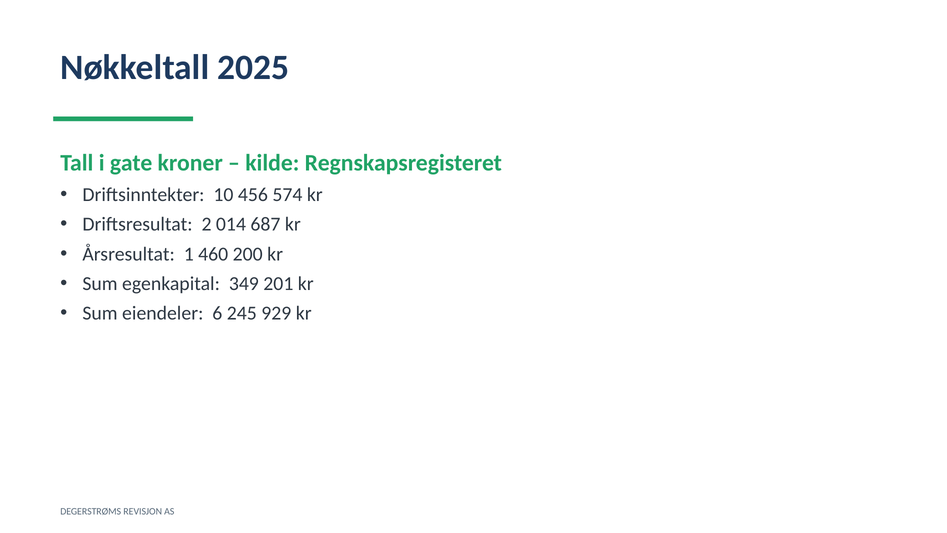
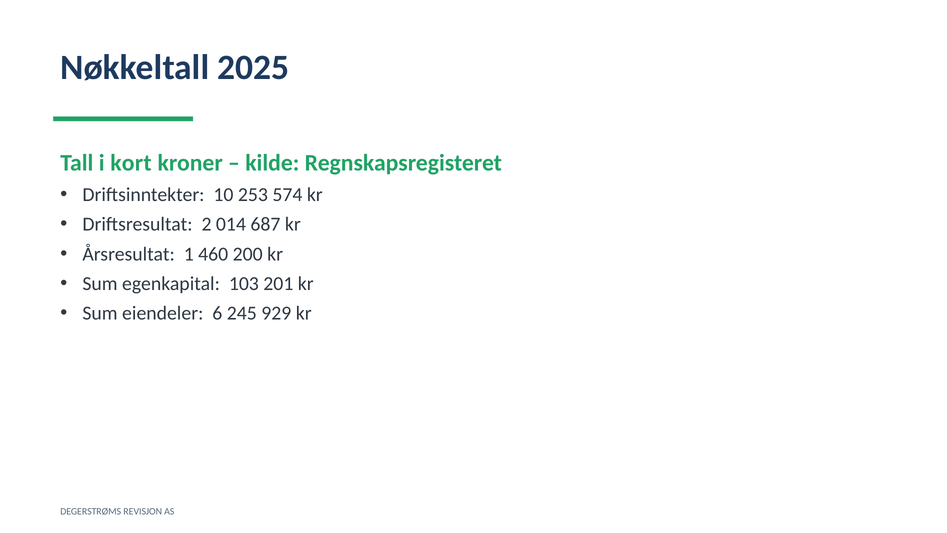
gate: gate -> kort
456: 456 -> 253
349: 349 -> 103
